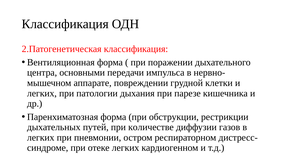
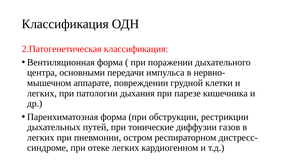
количестве: количестве -> тонические
